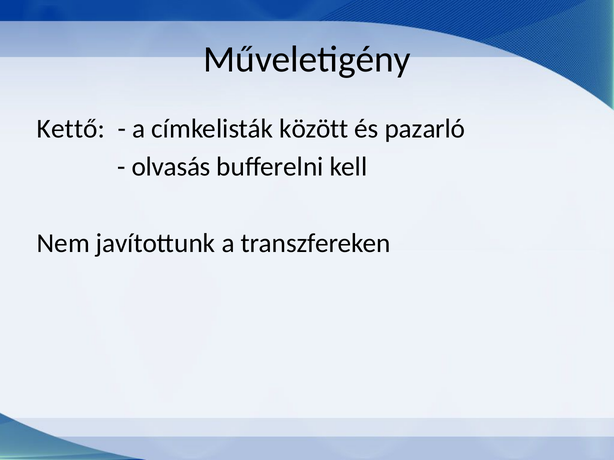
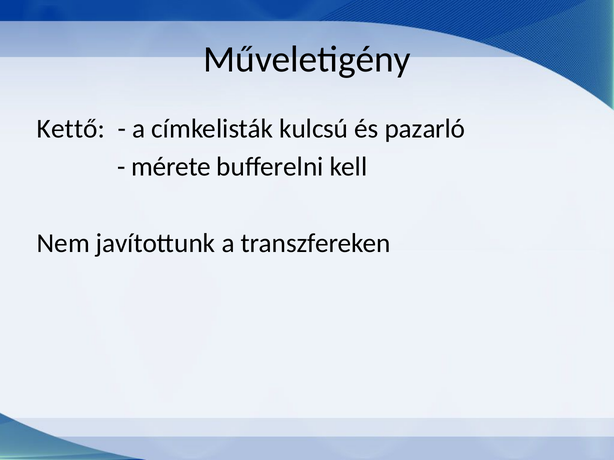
között: között -> kulcsú
olvasás: olvasás -> mérete
